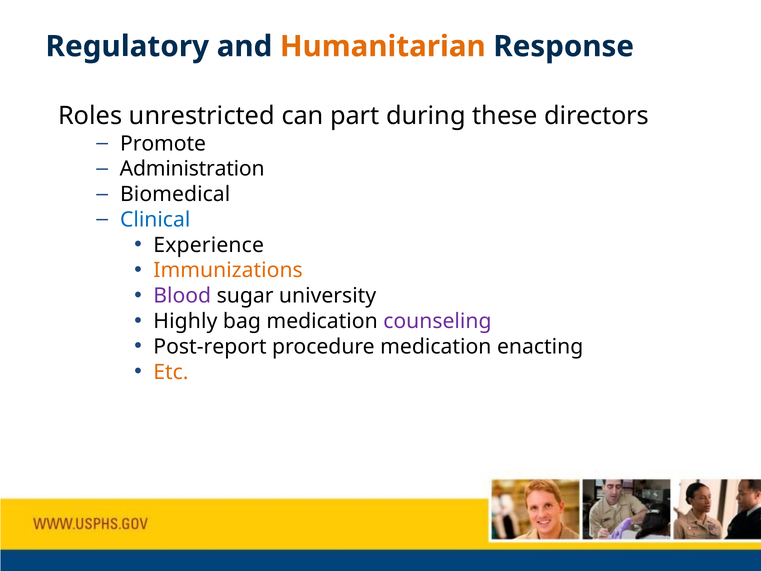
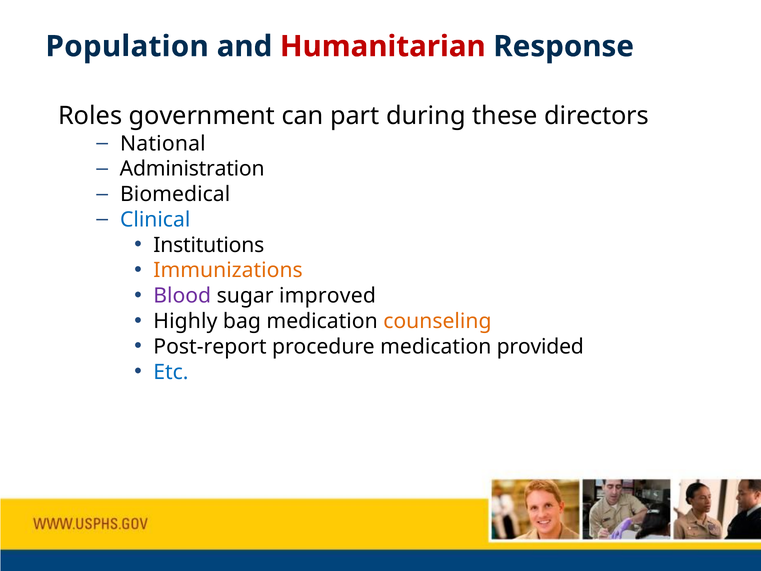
Regulatory: Regulatory -> Population
Humanitarian colour: orange -> red
unrestricted: unrestricted -> government
Promote: Promote -> National
Experience: Experience -> Institutions
university: university -> improved
counseling colour: purple -> orange
enacting: enacting -> provided
Etc colour: orange -> blue
